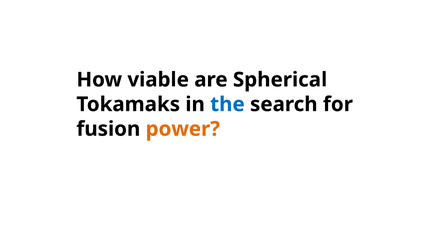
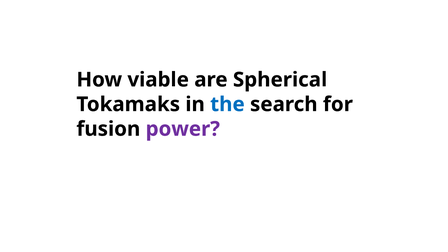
power colour: orange -> purple
